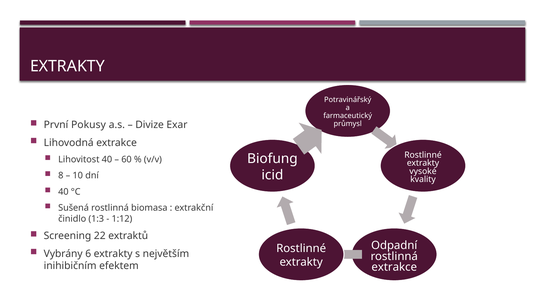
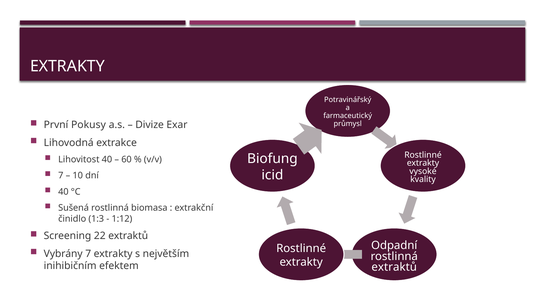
8 at (61, 175): 8 -> 7
Vybrány 6: 6 -> 7
extrakce at (394, 267): extrakce -> extraktů
